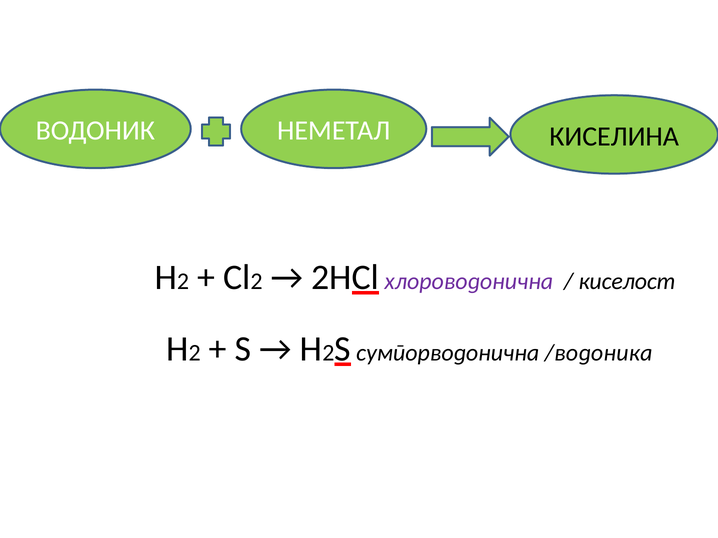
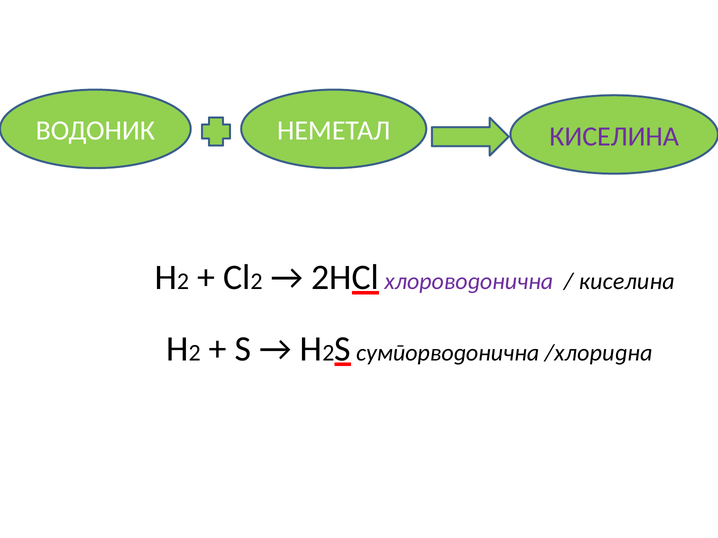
КИСЕЛИНА at (614, 137) colour: black -> purple
киселост at (627, 282): киселост -> киселина
/водоника: /водоника -> /хлоридна
